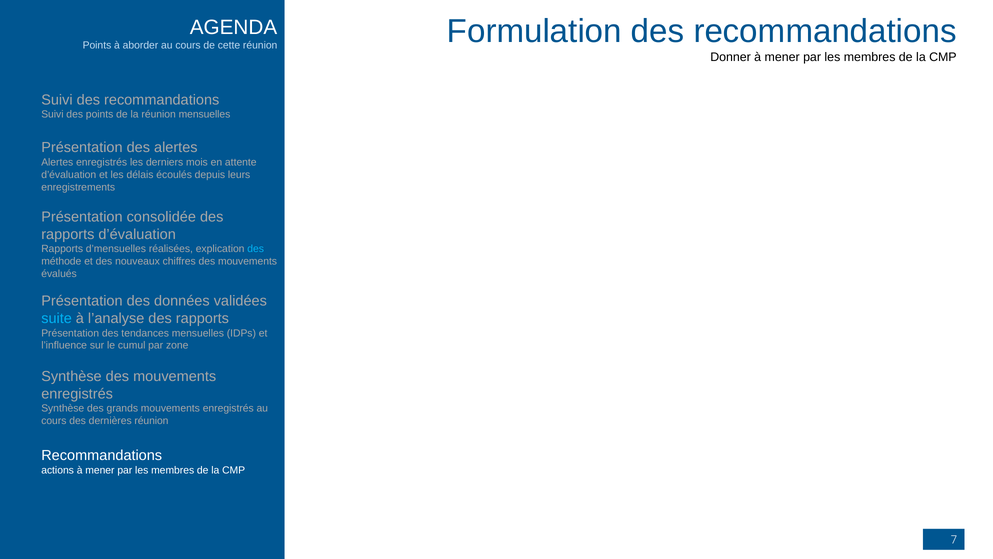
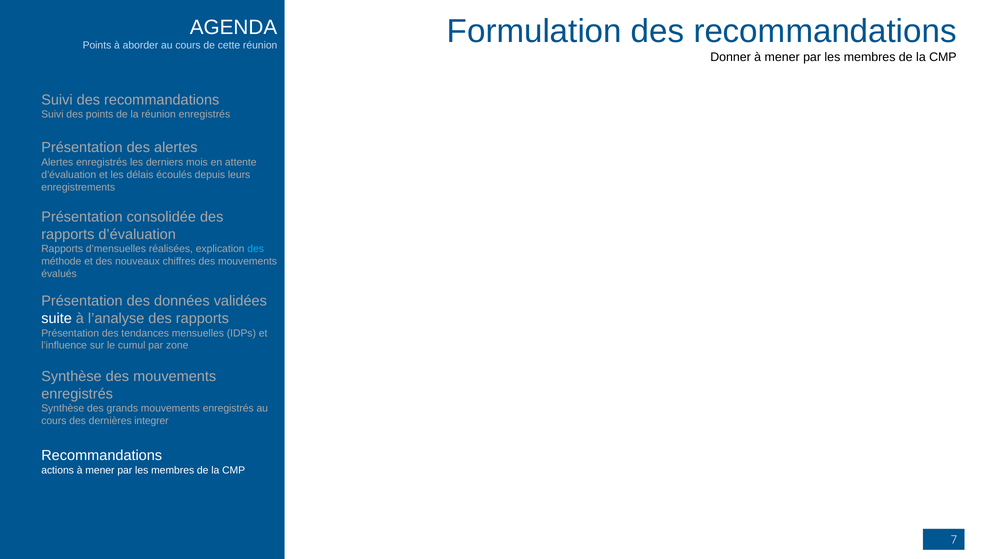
réunion mensuelles: mensuelles -> enregistrés
suite colour: light blue -> white
dernières réunion: réunion -> integrer
